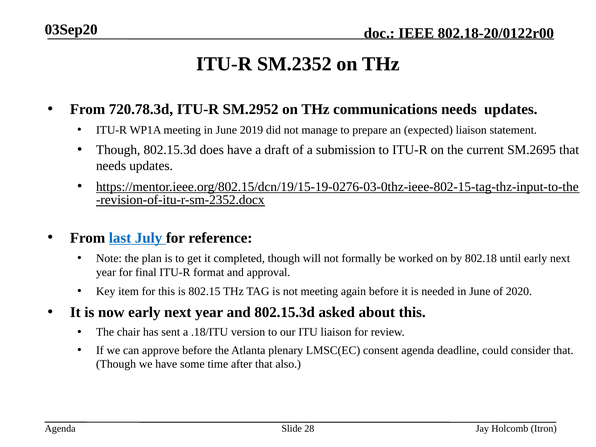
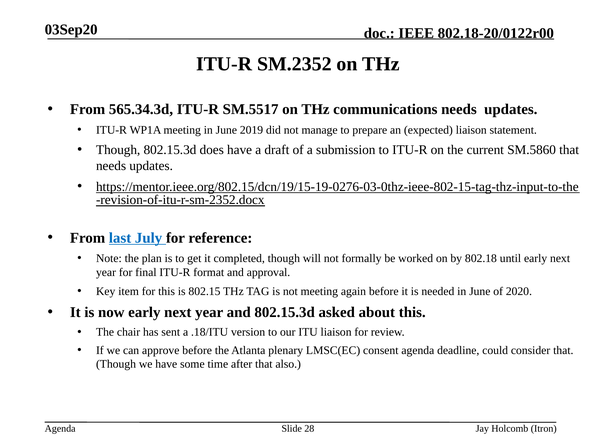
720.78.3d: 720.78.3d -> 565.34.3d
SM.2952: SM.2952 -> SM.5517
SM.2695: SM.2695 -> SM.5860
